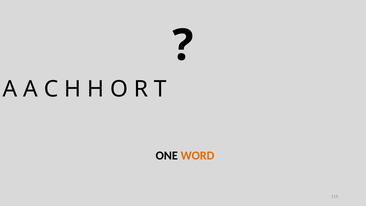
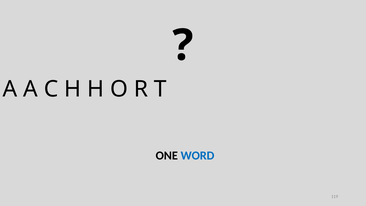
WORD colour: orange -> blue
